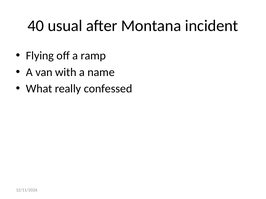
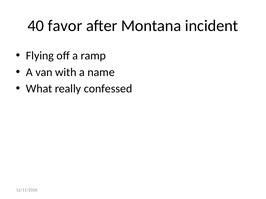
usual: usual -> favor
